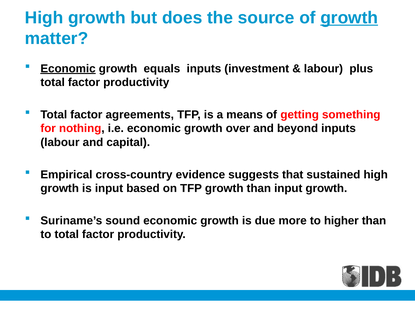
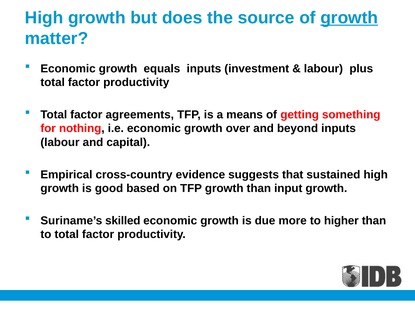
Economic at (68, 69) underline: present -> none
is input: input -> good
sound: sound -> skilled
